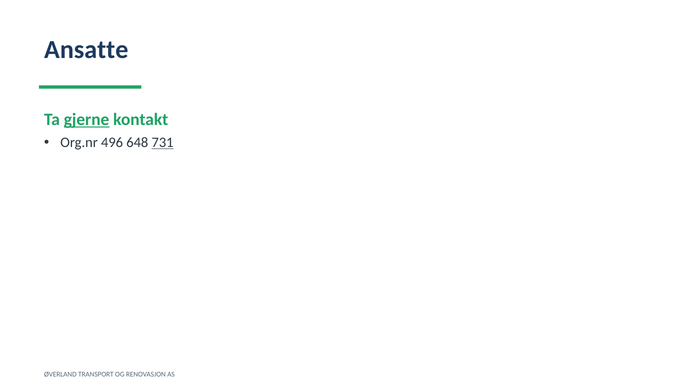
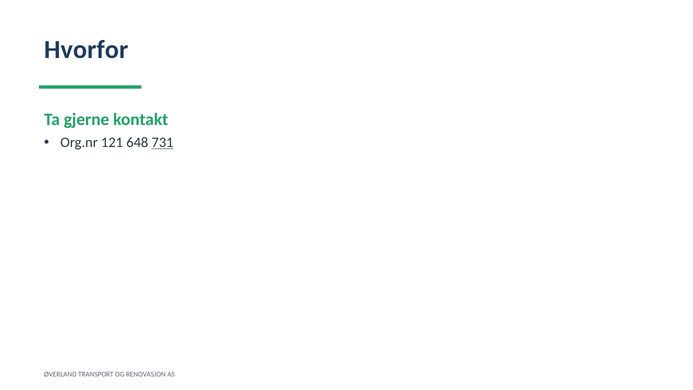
Ansatte: Ansatte -> Hvorfor
gjerne underline: present -> none
496: 496 -> 121
